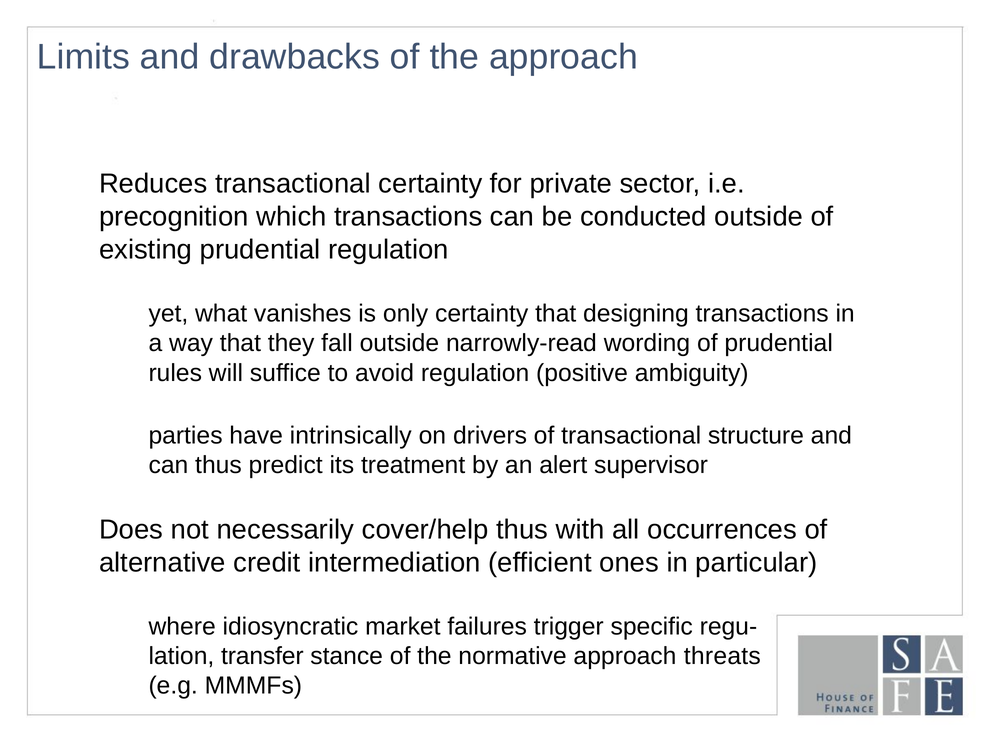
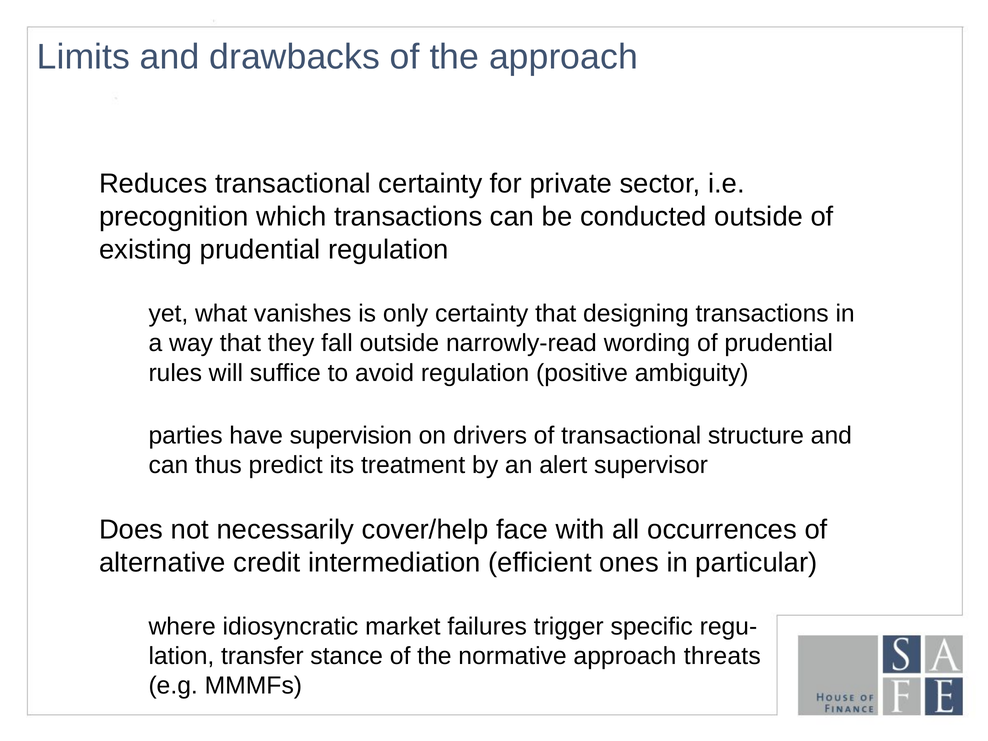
intrinsically: intrinsically -> supervision
cover/help thus: thus -> face
